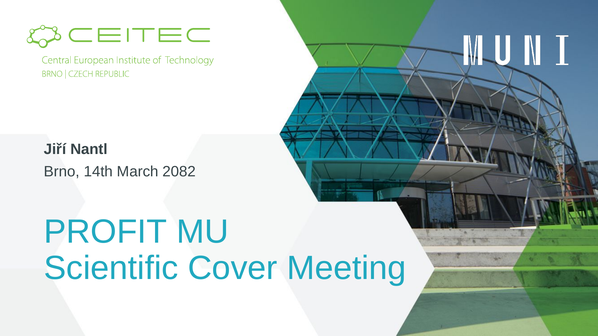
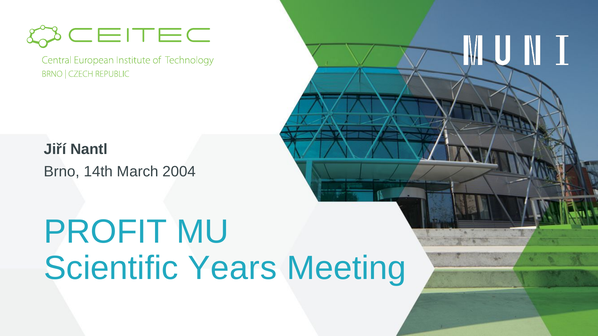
2082: 2082 -> 2004
Cover: Cover -> Years
